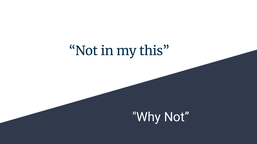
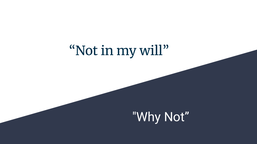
this: this -> will
